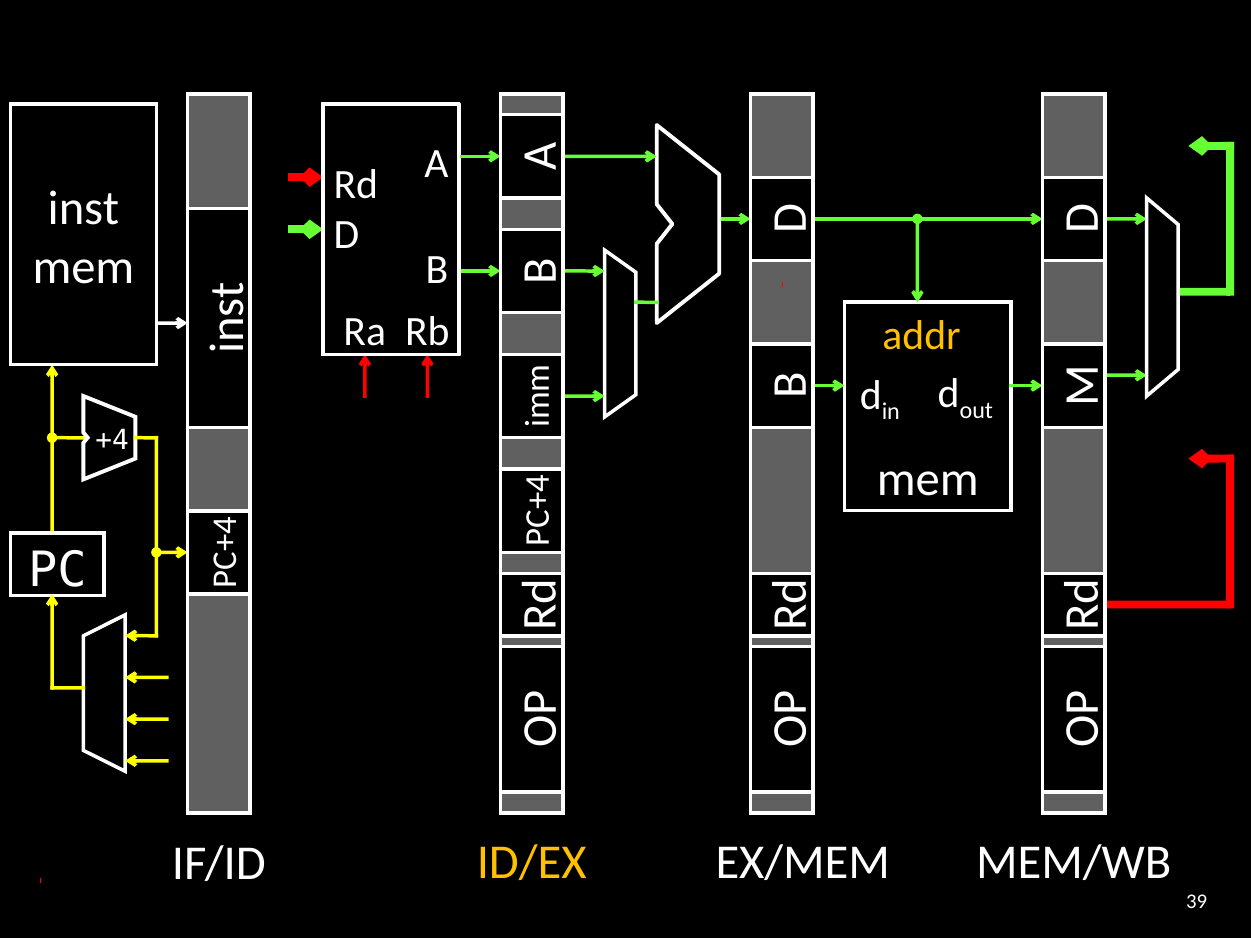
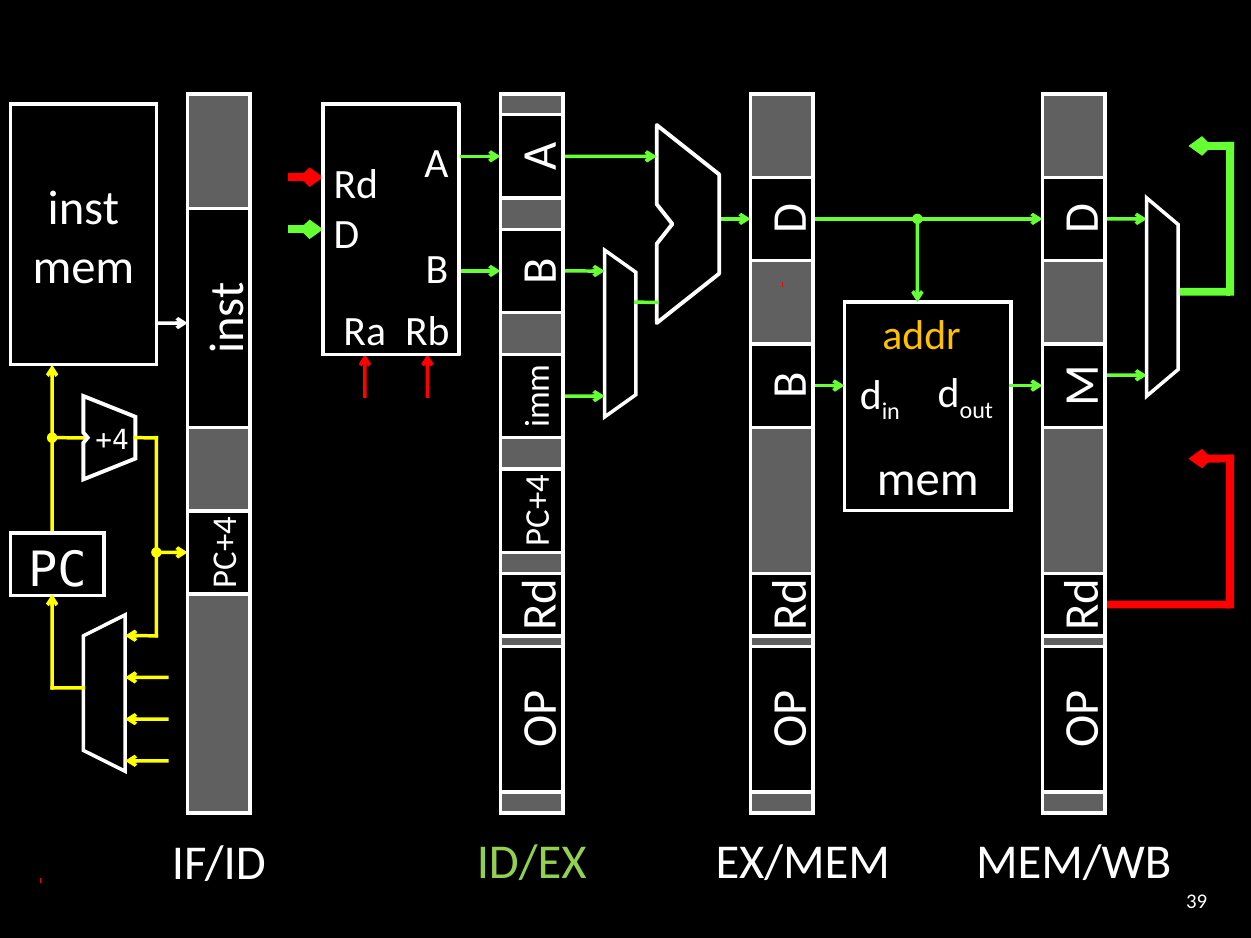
ID/EX colour: yellow -> light green
